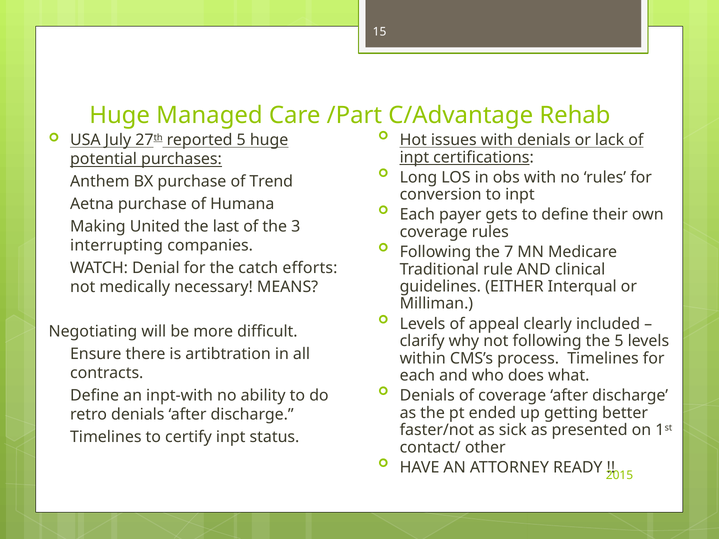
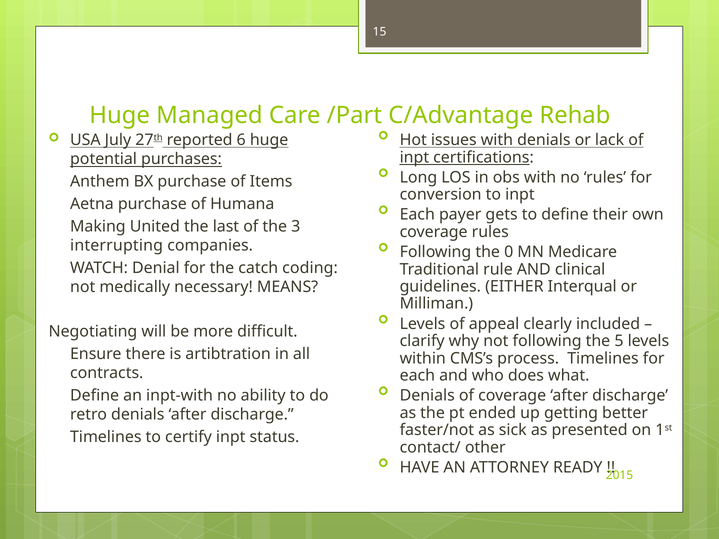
reported 5: 5 -> 6
Trend: Trend -> Items
7: 7 -> 0
efforts: efforts -> coding
